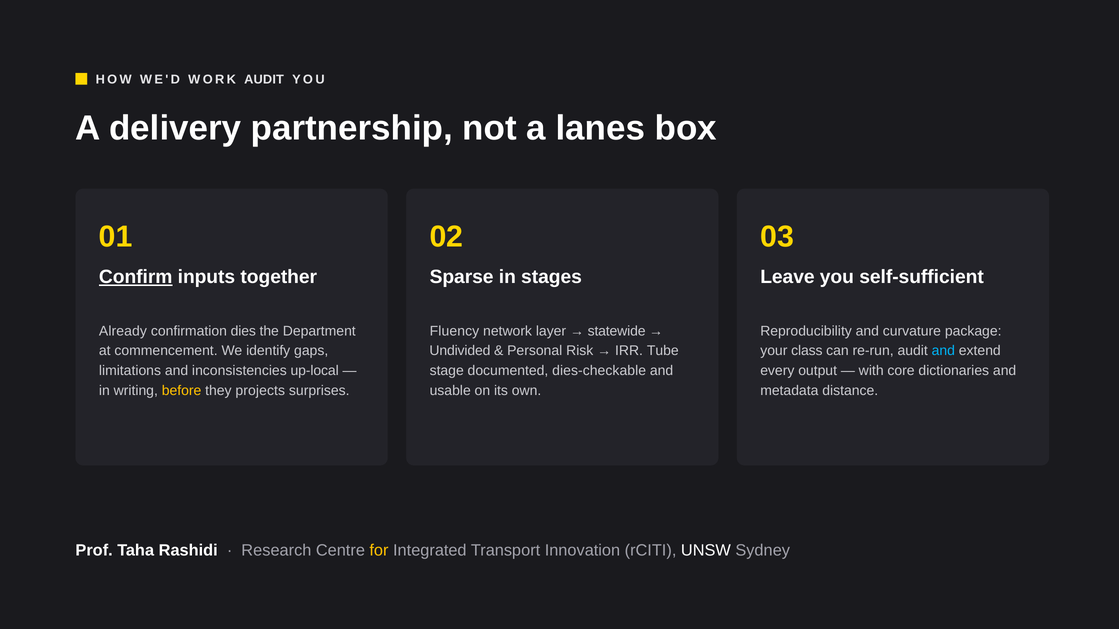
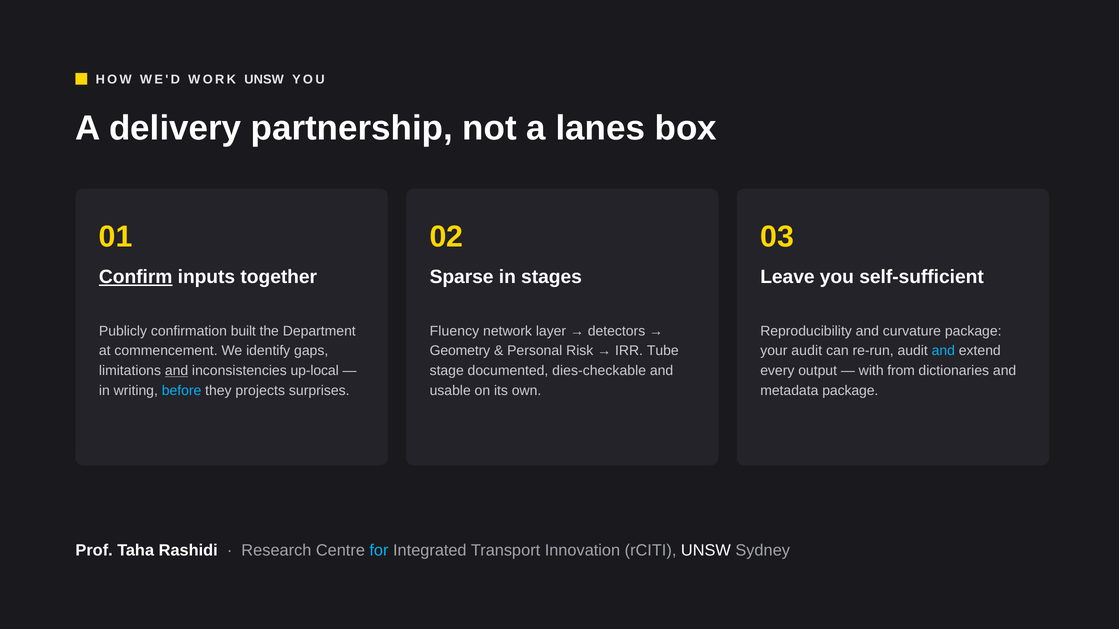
WORK AUDIT: AUDIT -> UNSW
Already: Already -> Publicly
dies: dies -> built
statewide: statewide -> detectors
Undivided: Undivided -> Geometry
your class: class -> audit
and at (177, 371) underline: none -> present
core: core -> from
before colour: yellow -> light blue
metadata distance: distance -> package
for colour: yellow -> light blue
